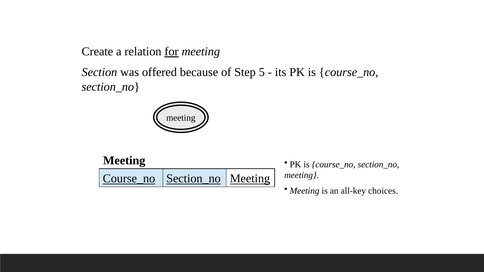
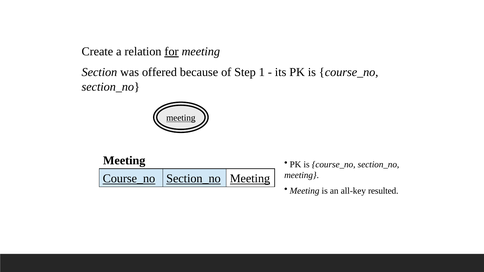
5: 5 -> 1
meeting at (181, 118) underline: none -> present
choices: choices -> resulted
